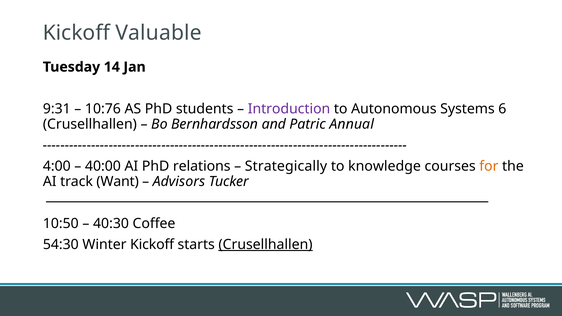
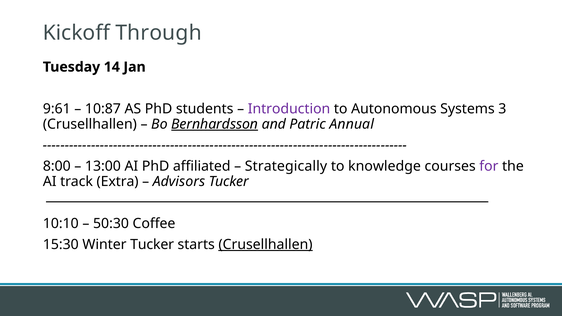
Valuable: Valuable -> Through
9:31: 9:31 -> 9:61
10:76: 10:76 -> 10:87
6: 6 -> 3
Bernhardsson underline: none -> present
4:00: 4:00 -> 8:00
40:00: 40:00 -> 13:00
relations: relations -> affiliated
for colour: orange -> purple
Want: Want -> Extra
10:50: 10:50 -> 10:10
40:30: 40:30 -> 50:30
54:30: 54:30 -> 15:30
Winter Kickoff: Kickoff -> Tucker
